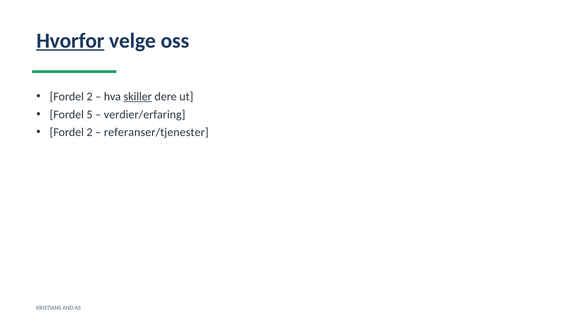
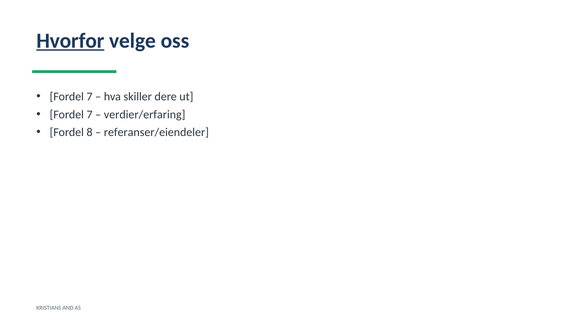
2 at (90, 97): 2 -> 7
skiller underline: present -> none
5 at (90, 115): 5 -> 7
2 at (90, 132): 2 -> 8
referanser/tjenester: referanser/tjenester -> referanser/eiendeler
